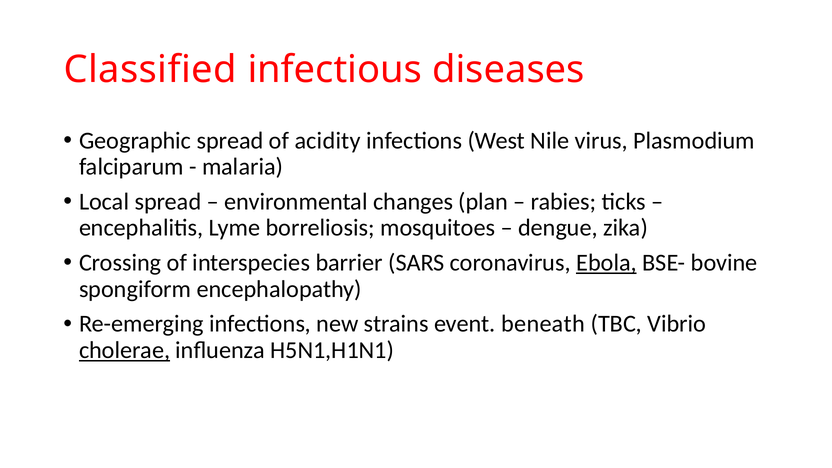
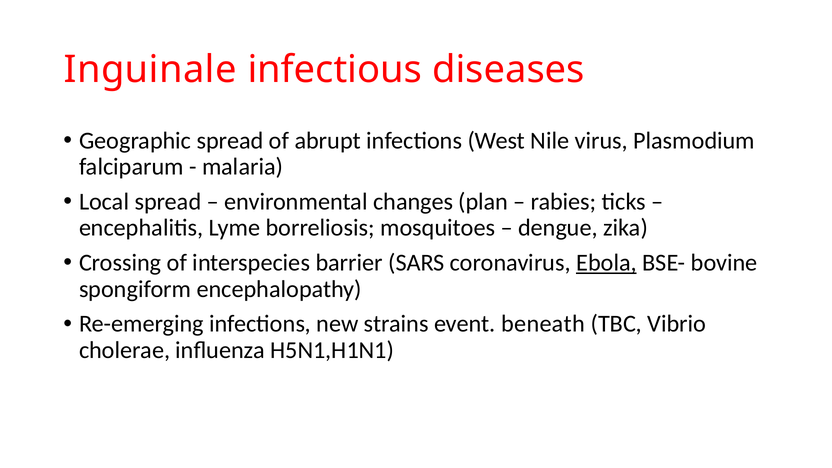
Classified: Classified -> Inguinale
acidity: acidity -> abrupt
cholerae underline: present -> none
